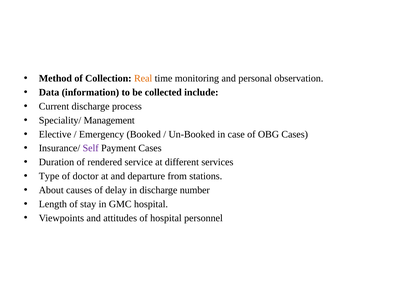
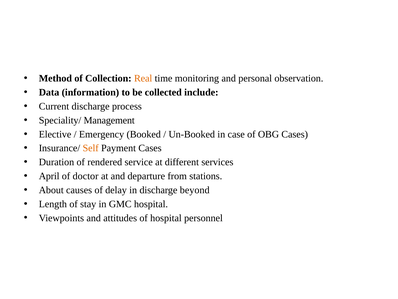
Self colour: purple -> orange
Type: Type -> April
number: number -> beyond
